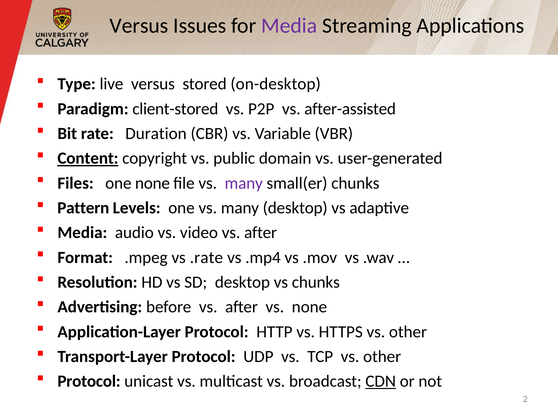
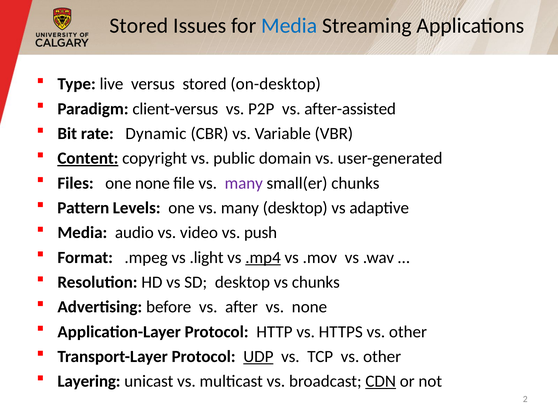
Versus at (139, 26): Versus -> Stored
Media at (289, 26) colour: purple -> blue
client-stored: client-stored -> client-versus
Duration: Duration -> Dynamic
video vs after: after -> push
.rate: .rate -> .light
.mp4 underline: none -> present
UDP underline: none -> present
Protocol at (89, 382): Protocol -> Layering
